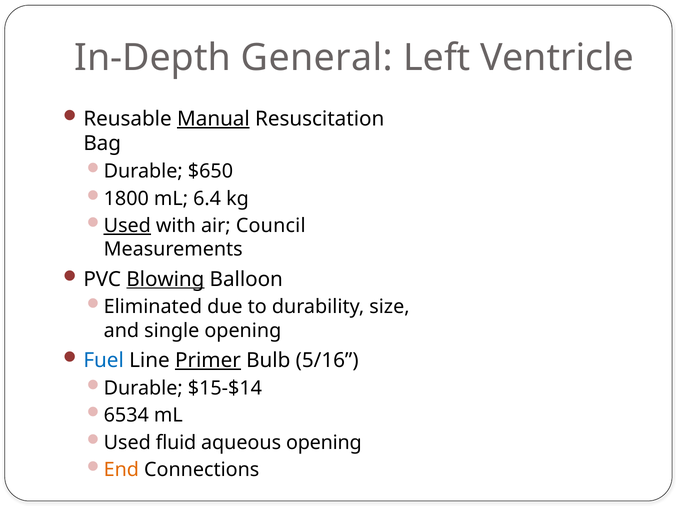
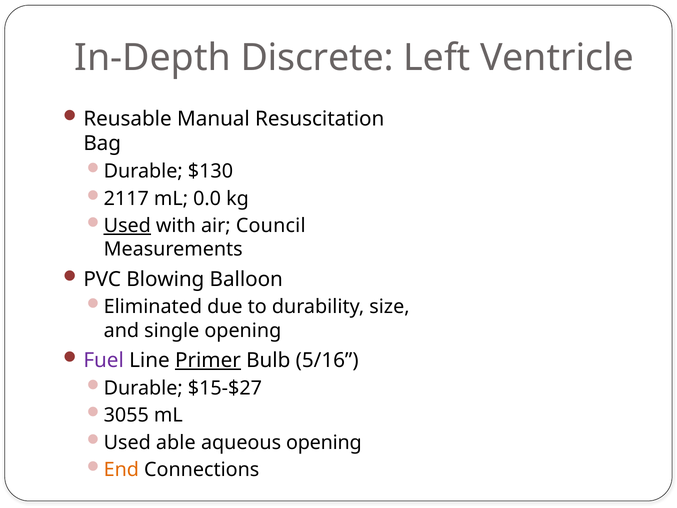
General: General -> Discrete
Manual underline: present -> none
$650: $650 -> $130
1800: 1800 -> 2117
6.4: 6.4 -> 0.0
Blowing underline: present -> none
Fuel colour: blue -> purple
$15-$14: $15-$14 -> $15-$27
6534: 6534 -> 3055
fluid: fluid -> able
